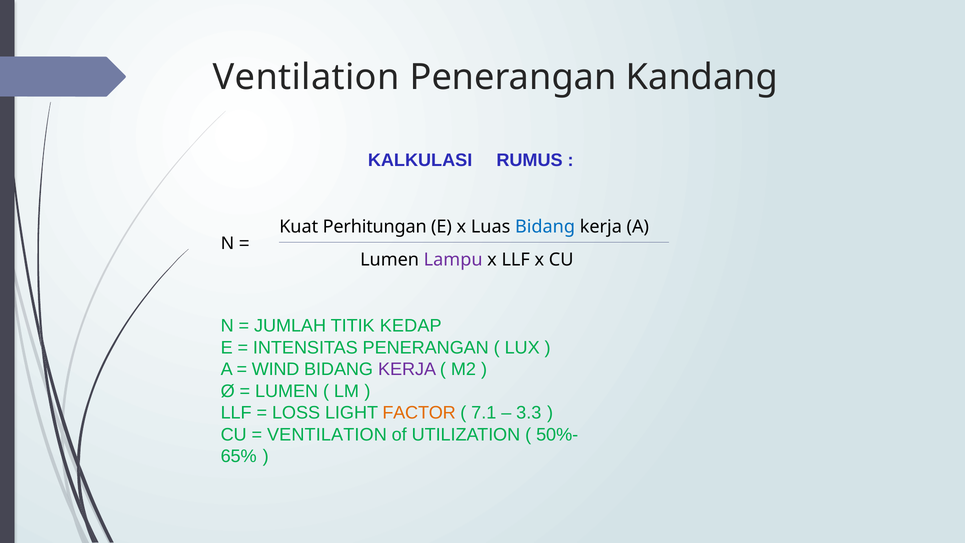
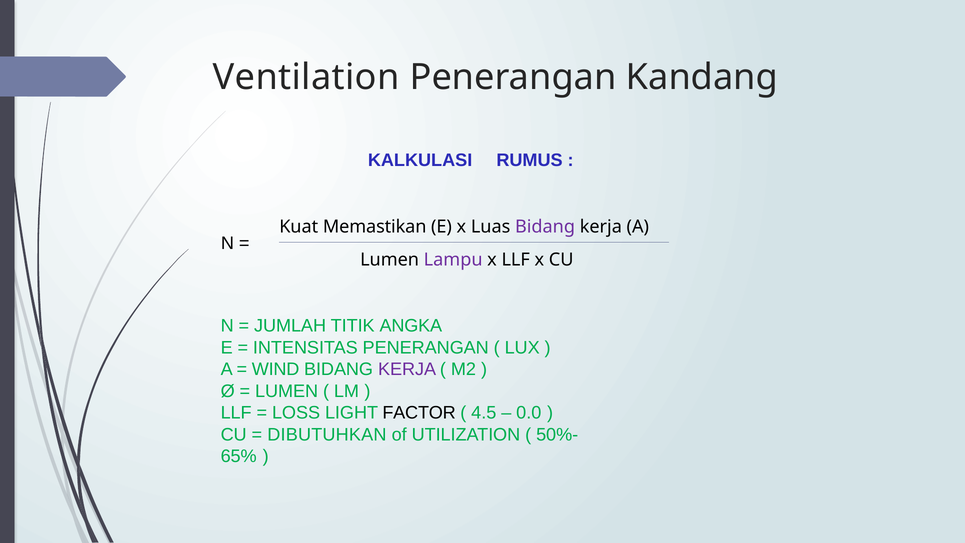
Perhitungan: Perhitungan -> Memastikan
Bidang at (545, 227) colour: blue -> purple
KEDAP: KEDAP -> ANGKA
FACTOR colour: orange -> black
7.1: 7.1 -> 4.5
3.3: 3.3 -> 0.0
VENTILATION at (327, 435): VENTILATION -> DIBUTUHKAN
